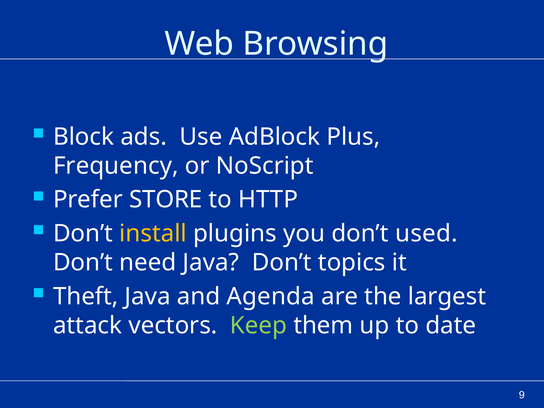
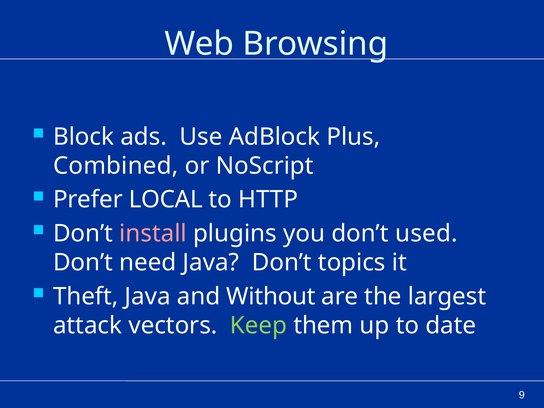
Frequency: Frequency -> Combined
STORE: STORE -> LOCAL
install colour: yellow -> pink
Agenda: Agenda -> Without
